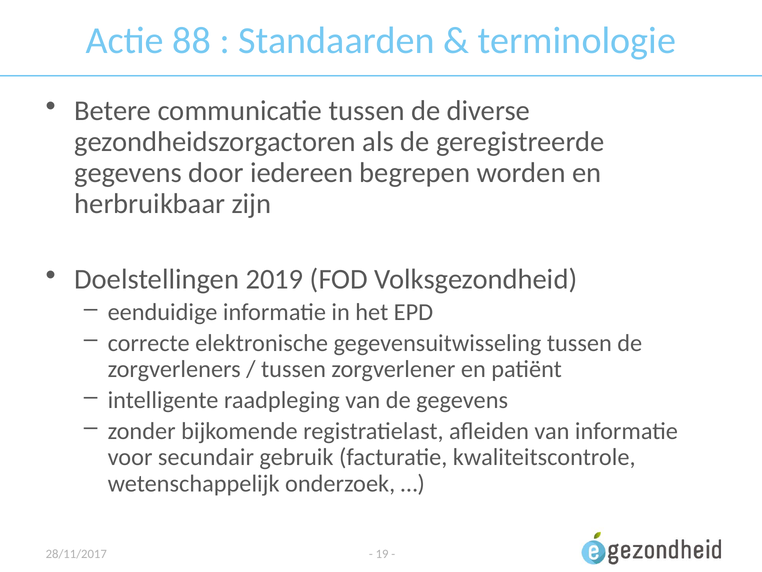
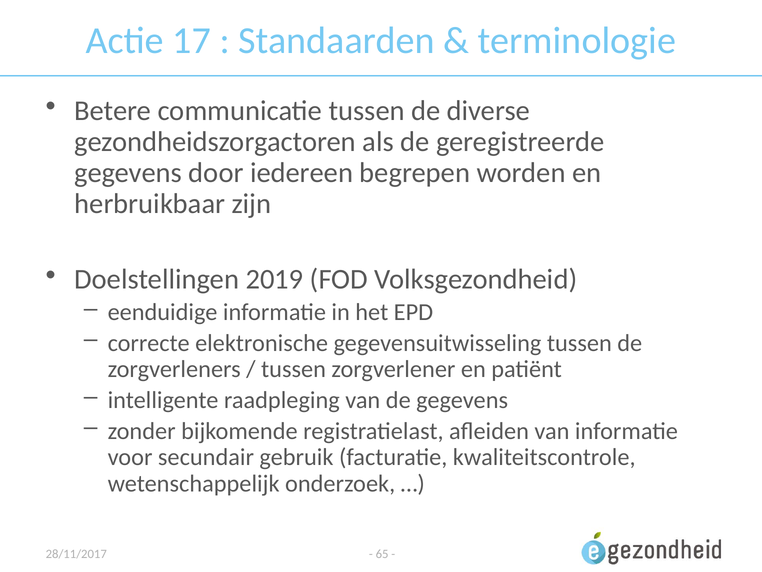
88: 88 -> 17
19: 19 -> 65
